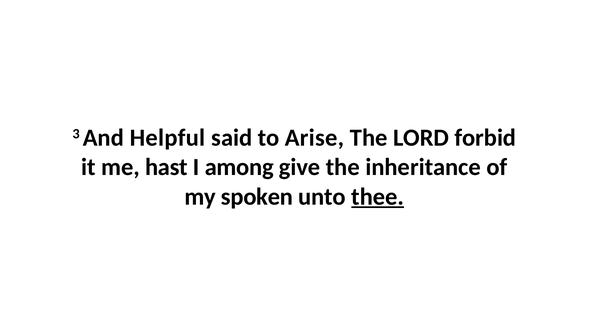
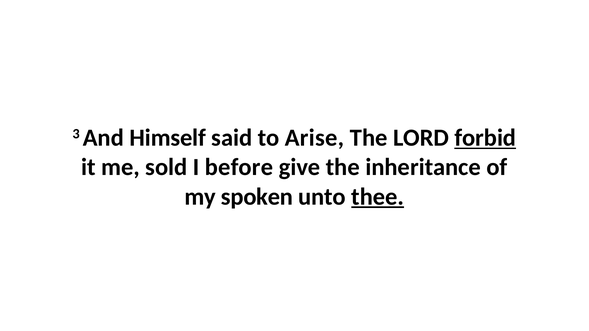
Helpful: Helpful -> Himself
forbid underline: none -> present
hast: hast -> sold
among: among -> before
